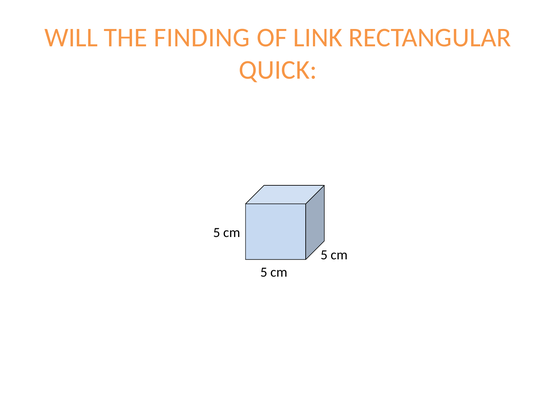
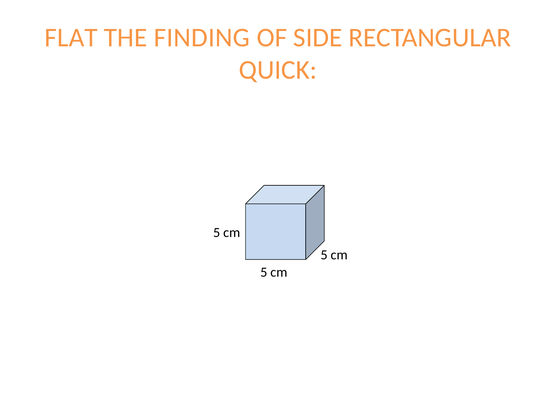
WILL: WILL -> FLAT
LINK: LINK -> SIDE
